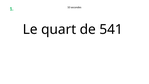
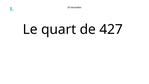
541: 541 -> 427
